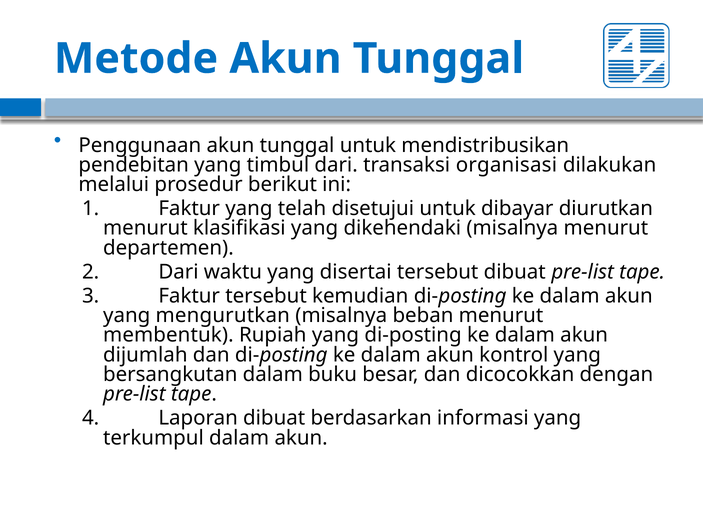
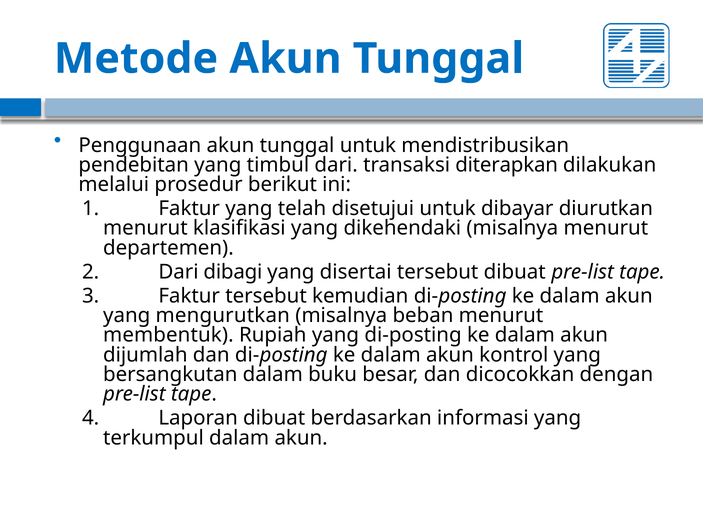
organisasi: organisasi -> diterapkan
waktu: waktu -> dibagi
